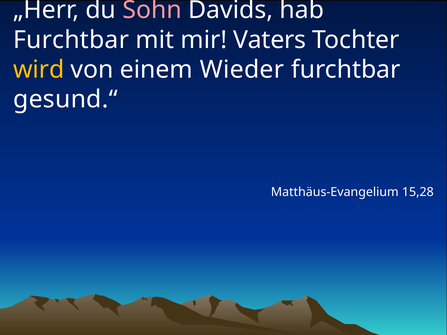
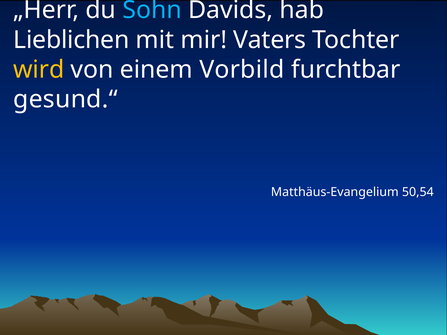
Sohn colour: pink -> light blue
Furchtbar at (71, 40): Furchtbar -> Lieblichen
Wieder: Wieder -> Vorbild
15,28: 15,28 -> 50,54
